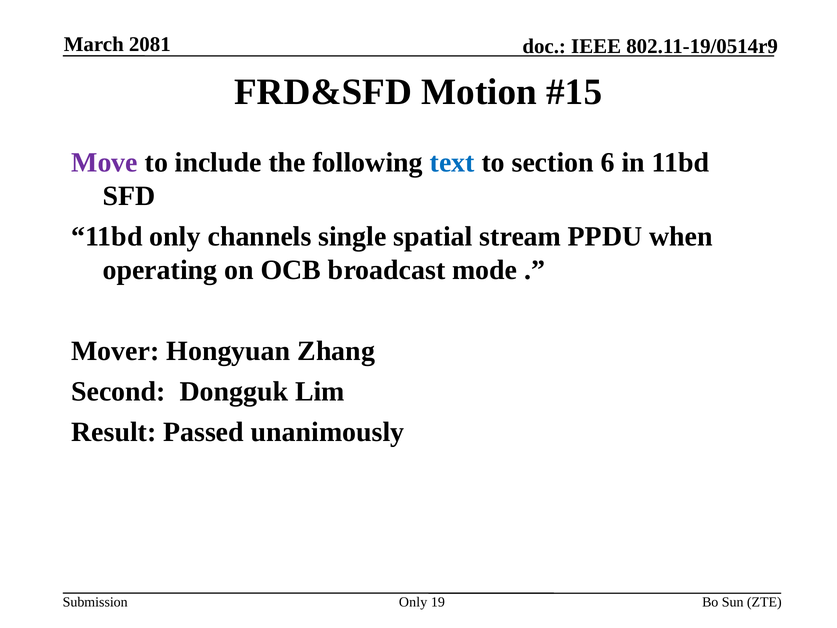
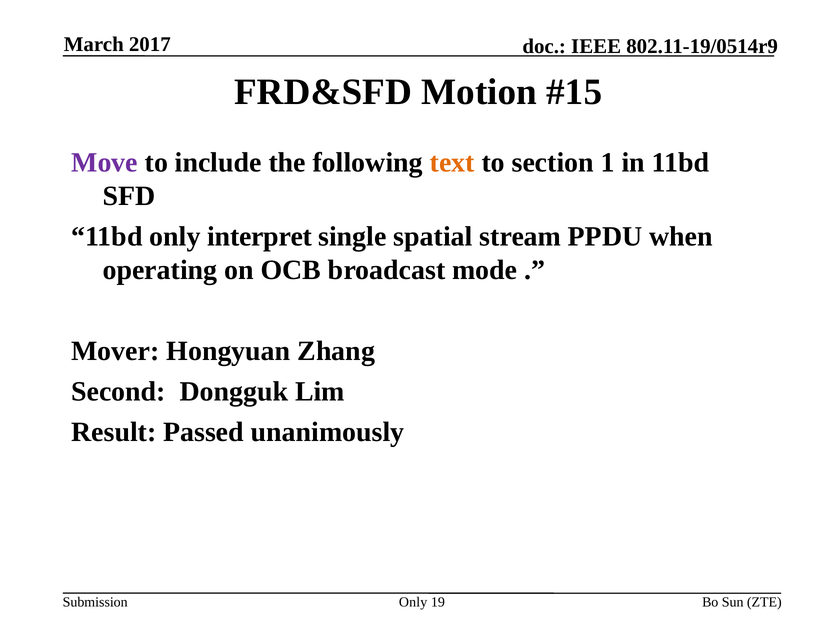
2081: 2081 -> 2017
text colour: blue -> orange
6: 6 -> 1
channels: channels -> interpret
